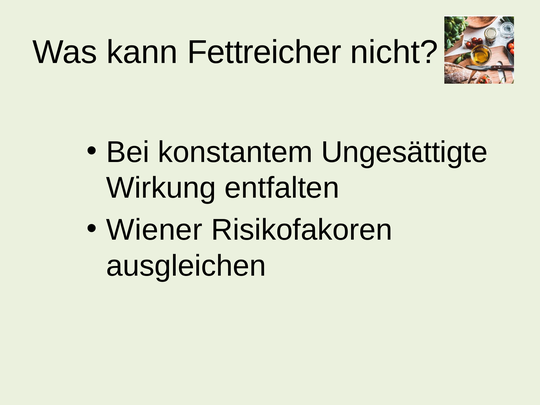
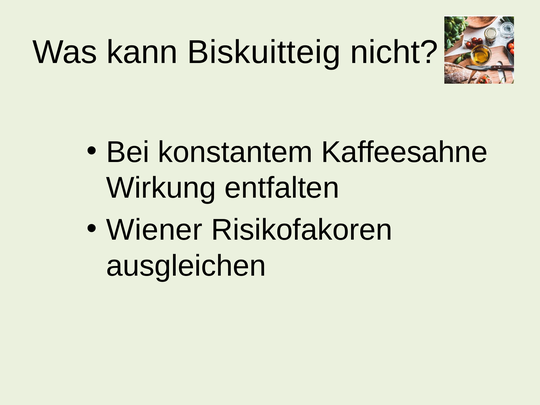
Fettreicher: Fettreicher -> Biskuitteig
Ungesättigte: Ungesättigte -> Kaffeesahne
